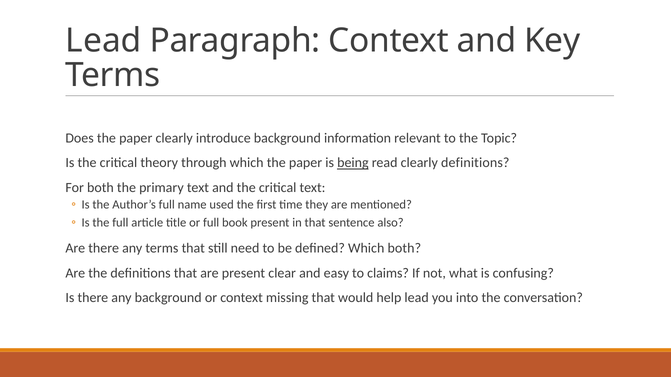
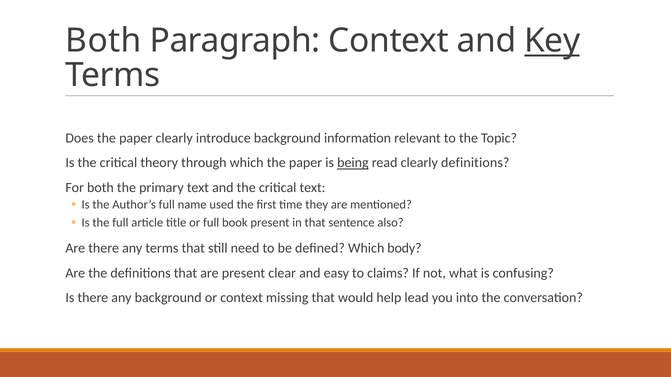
Lead at (103, 41): Lead -> Both
Key underline: none -> present
Which both: both -> body
